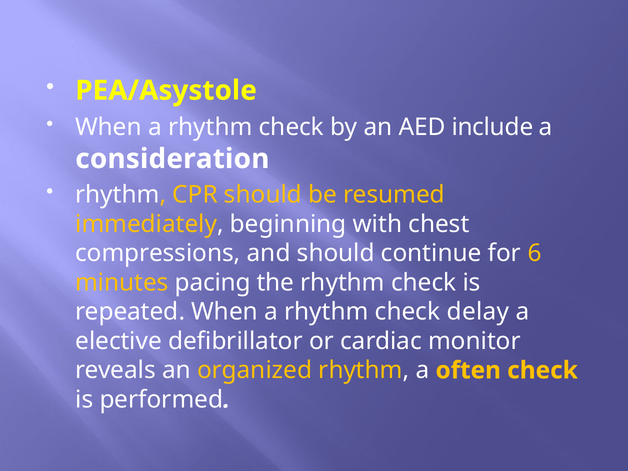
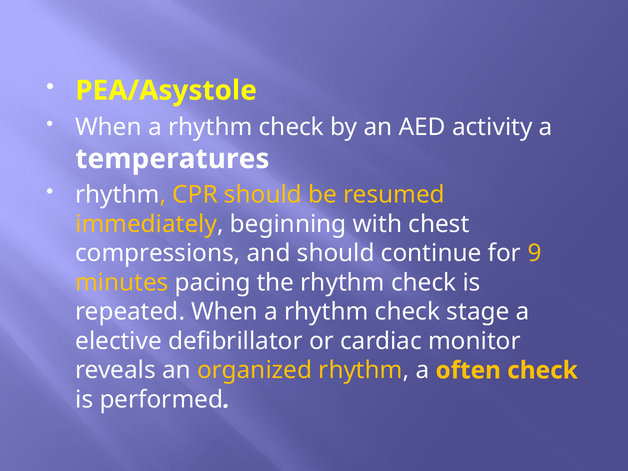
include: include -> activity
consideration: consideration -> temperatures
6: 6 -> 9
delay: delay -> stage
